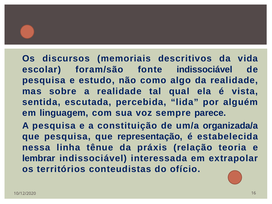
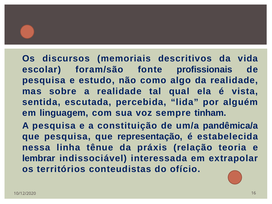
fonte indissociável: indissociável -> profissionais
parece: parece -> tinham
organizada/a: organizada/a -> pandêmica/a
